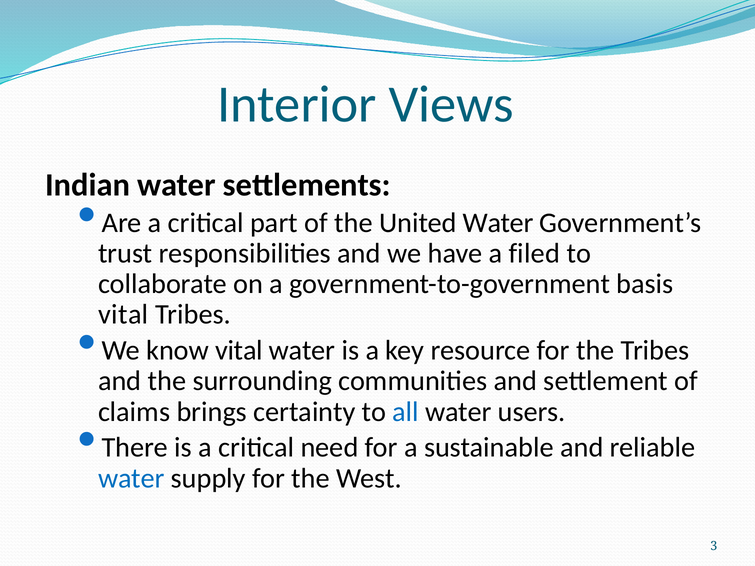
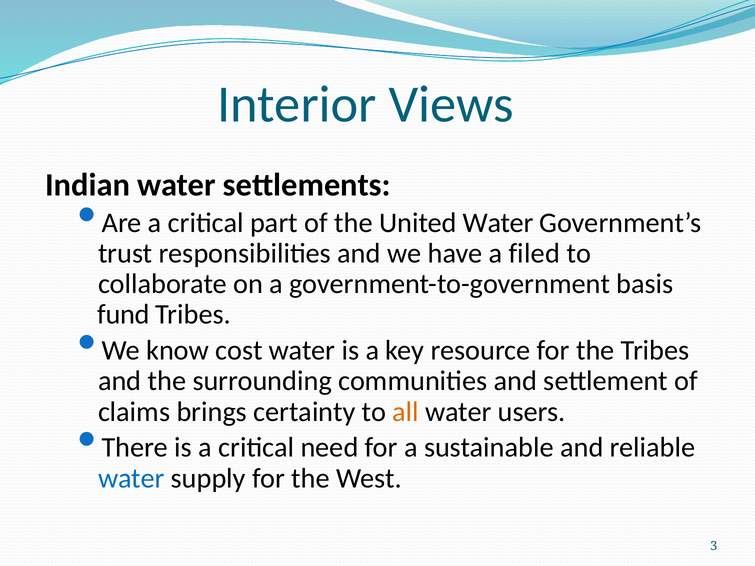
vital at (123, 315): vital -> fund
know vital: vital -> cost
all colour: blue -> orange
